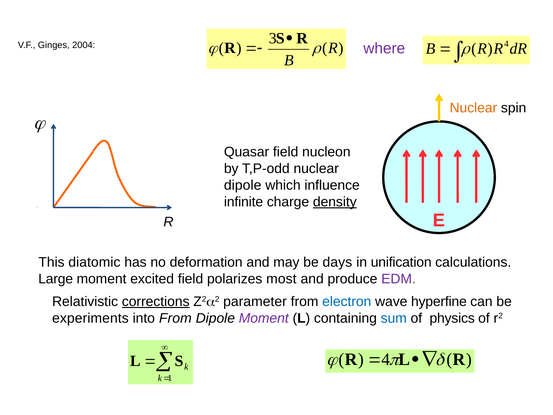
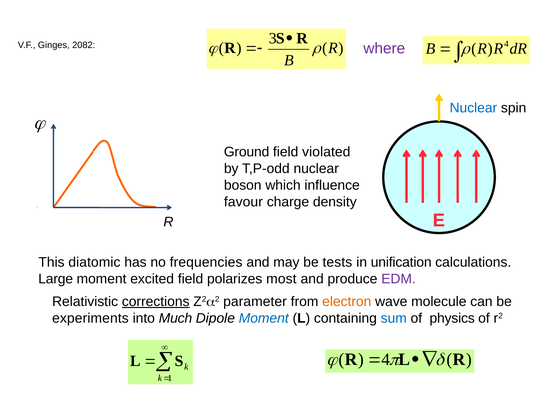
2004: 2004 -> 2082
Nuclear at (473, 108) colour: orange -> blue
Quasar: Quasar -> Ground
nucleon: nucleon -> violated
dipole at (243, 185): dipole -> boson
infinite: infinite -> favour
density underline: present -> none
deformation: deformation -> frequencies
days: days -> tests
electron colour: blue -> orange
hyperfine: hyperfine -> molecule
into From: From -> Much
Moment at (264, 318) colour: purple -> blue
